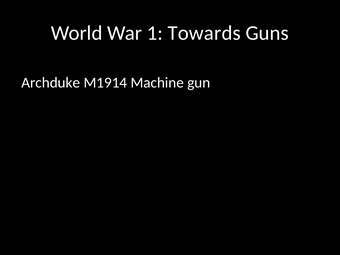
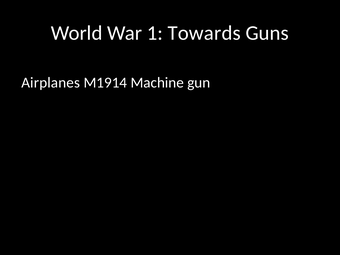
Archduke: Archduke -> Airplanes
